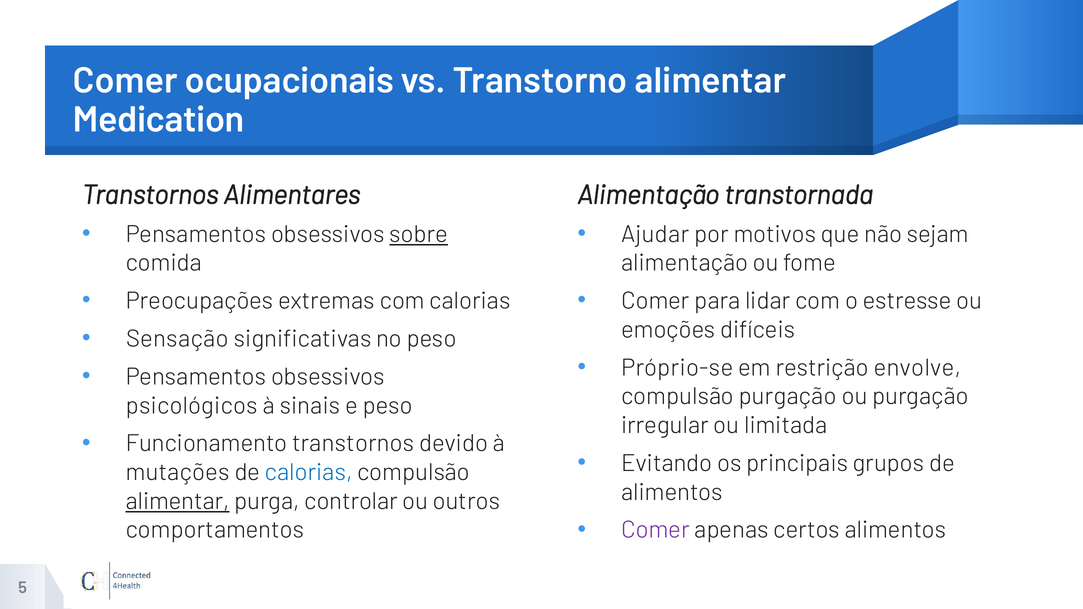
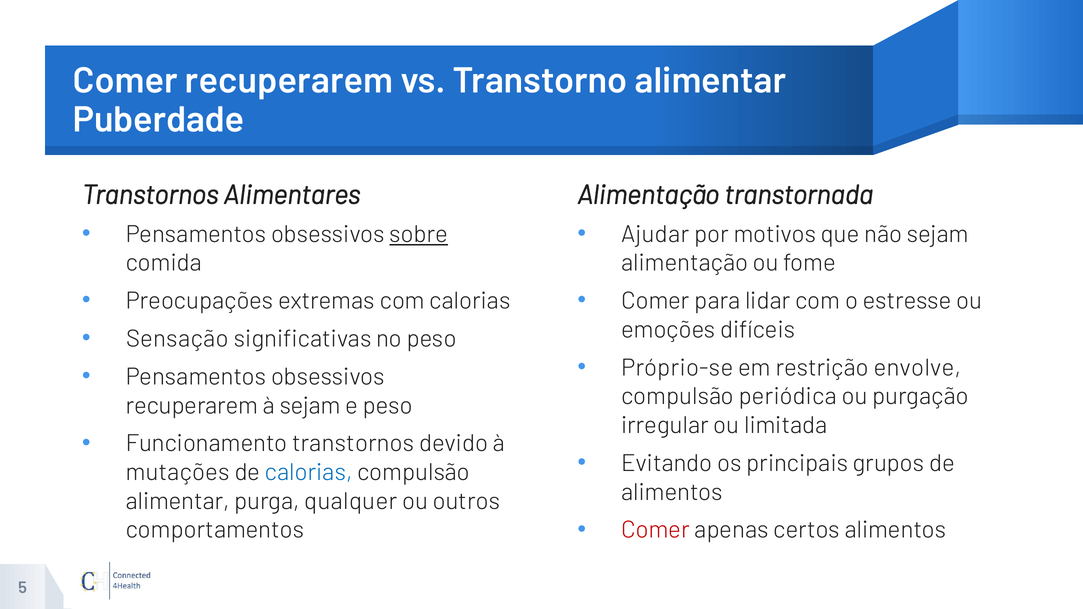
Comer ocupacionais: ocupacionais -> recuperarem
Medication: Medication -> Puberdade
compulsão purgação: purgação -> periódica
psicológicos at (192, 406): psicológicos -> recuperarem
à sinais: sinais -> sejam
alimentar at (178, 501) underline: present -> none
controlar: controlar -> qualquer
Comer at (655, 530) colour: purple -> red
